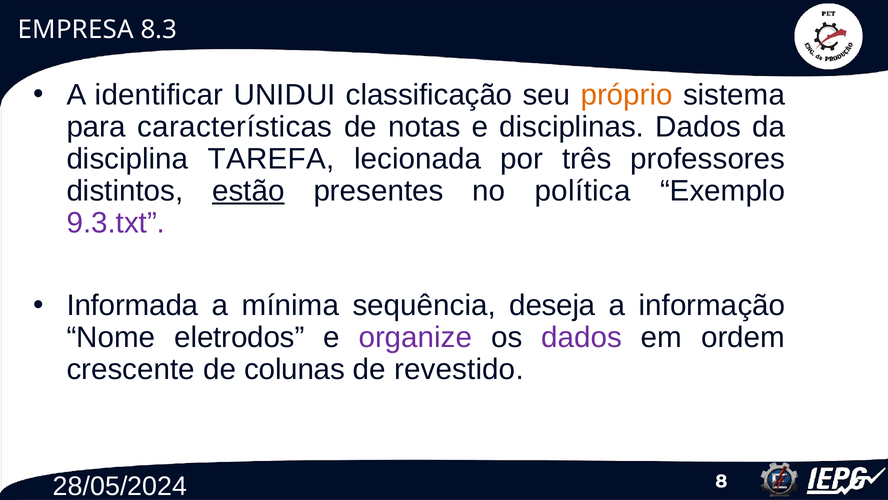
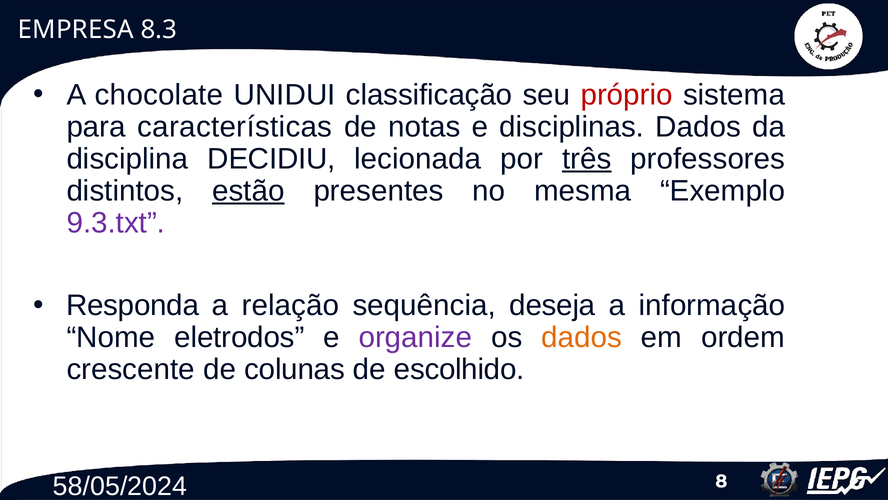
identificar: identificar -> chocolate
próprio colour: orange -> red
TAREFA: TAREFA -> DECIDIU
três underline: none -> present
política: política -> mesma
Informada: Informada -> Responda
mínima: mínima -> relação
dados at (582, 337) colour: purple -> orange
revestido: revestido -> escolhido
28/05/2024: 28/05/2024 -> 58/05/2024
